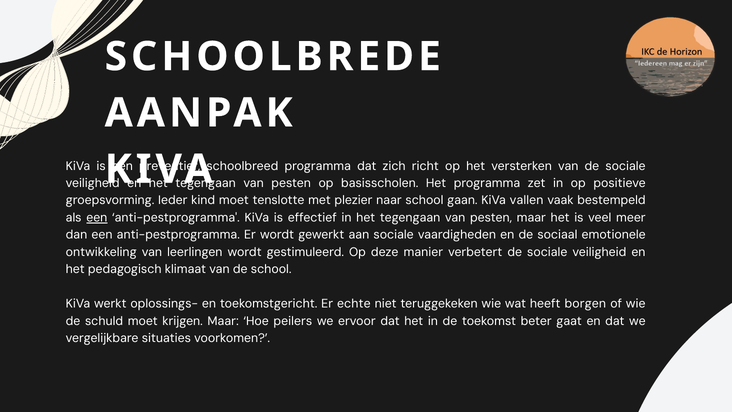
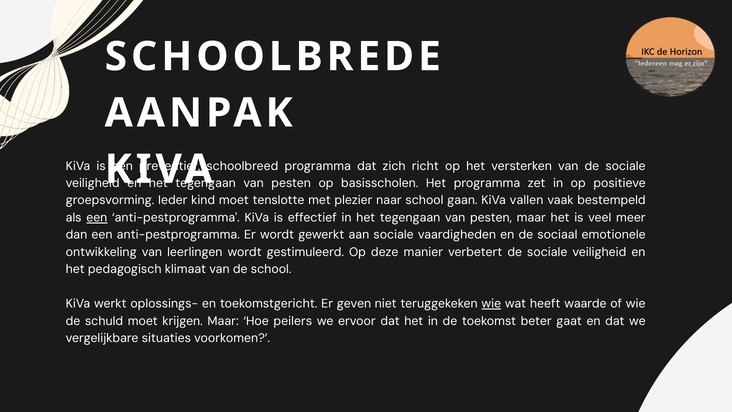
echte: echte -> geven
wie at (491, 304) underline: none -> present
borgen: borgen -> waarde
